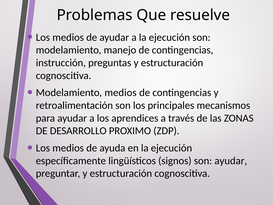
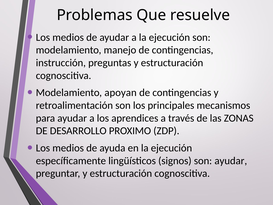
Modelamiento medios: medios -> apoyan
